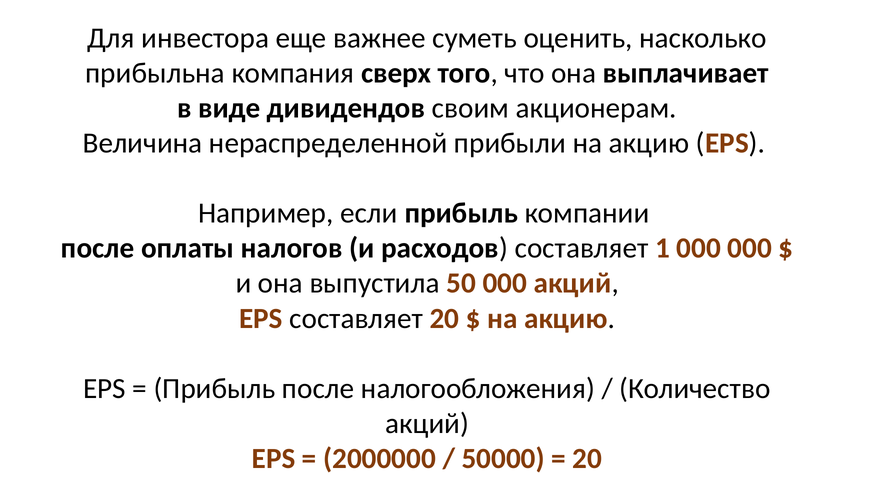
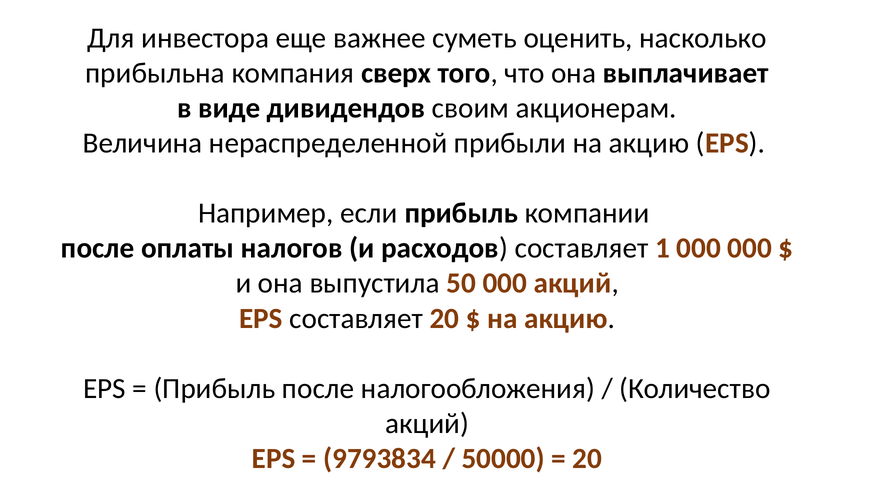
2000000: 2000000 -> 9793834
